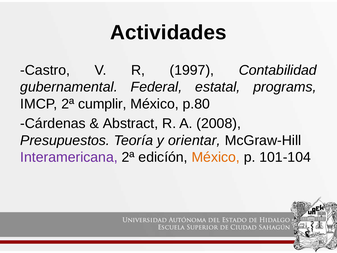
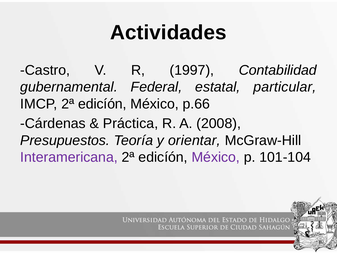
programs: programs -> particular
IMCP 2ª cumplir: cumplir -> edicíón
p.80: p.80 -> p.66
Abstract: Abstract -> Práctica
México at (216, 157) colour: orange -> purple
